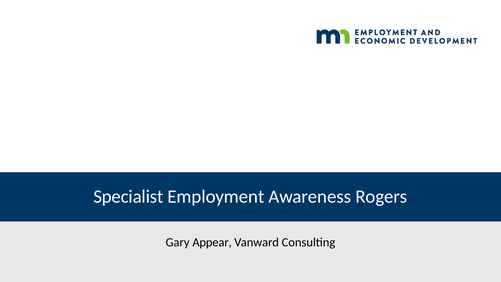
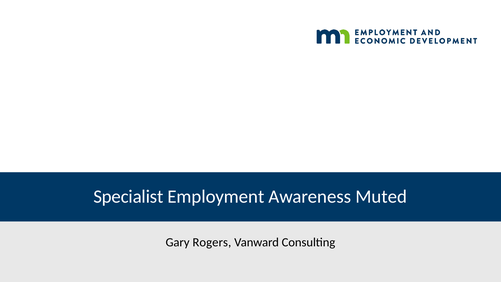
Rogers: Rogers -> Muted
Appear: Appear -> Rogers
